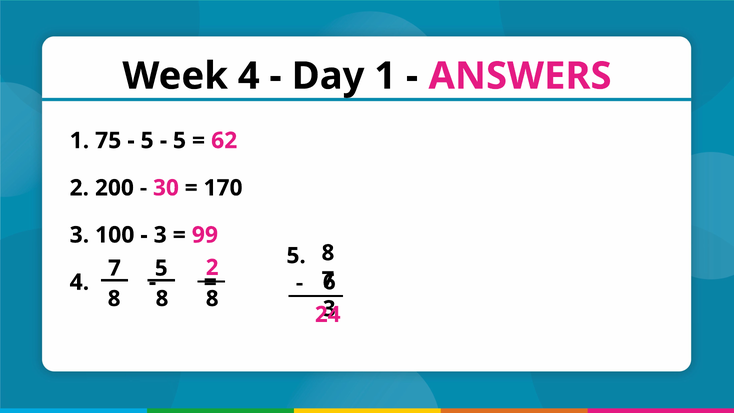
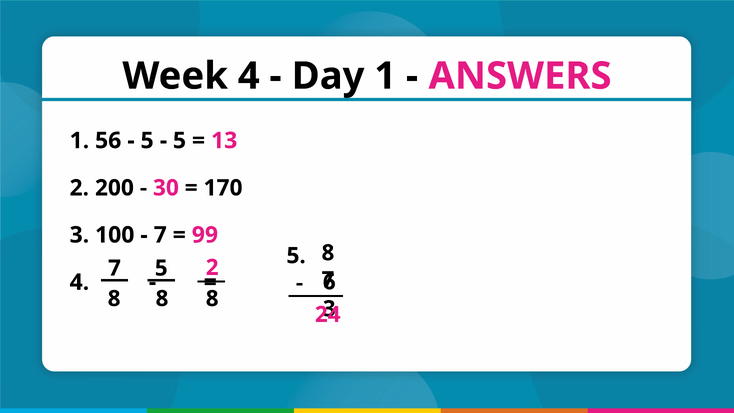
75: 75 -> 56
62: 62 -> 13
3 at (160, 235): 3 -> 7
